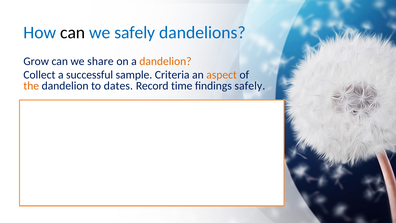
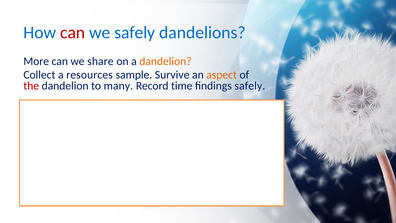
can at (73, 33) colour: black -> red
Grow: Grow -> More
successful: successful -> resources
Criteria: Criteria -> Survive
the colour: orange -> red
dates: dates -> many
